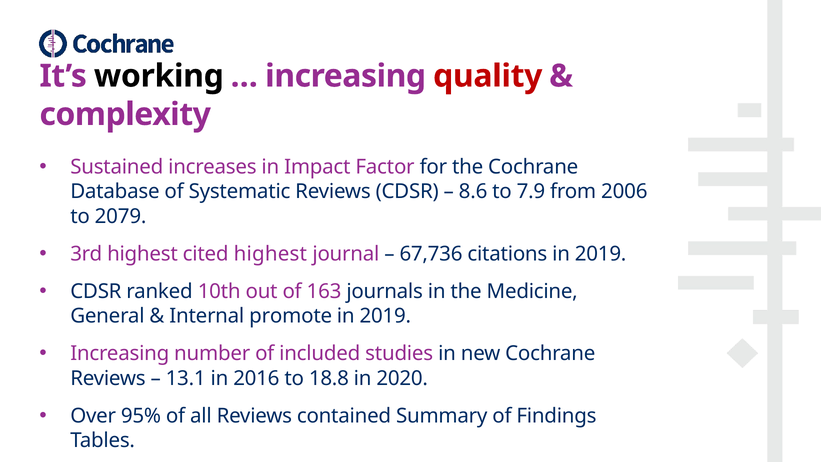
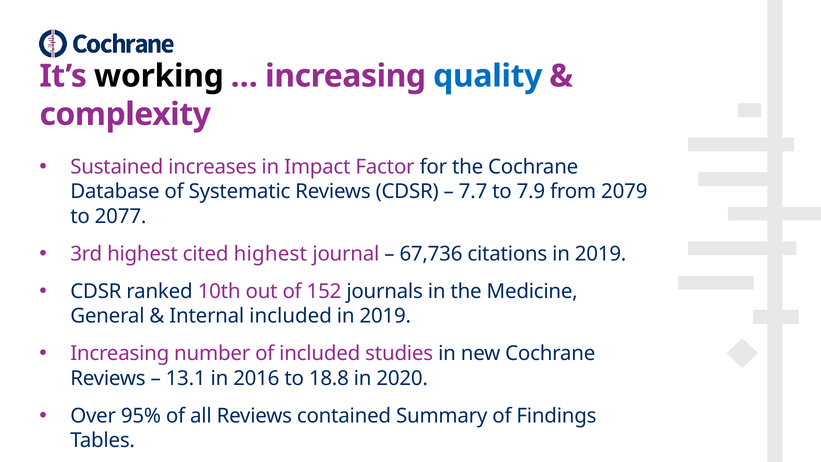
quality colour: red -> blue
8.6: 8.6 -> 7.7
2006: 2006 -> 2079
2079: 2079 -> 2077
163: 163 -> 152
Internal promote: promote -> included
